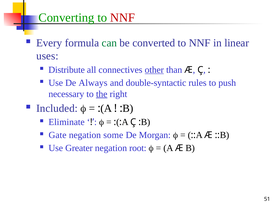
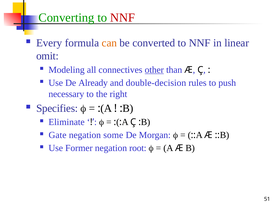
can colour: green -> orange
uses: uses -> omit
Distribute: Distribute -> Modeling
Always: Always -> Already
double-syntactic: double-syntactic -> double-decision
the underline: present -> none
Included: Included -> Specifies
Greater: Greater -> Former
